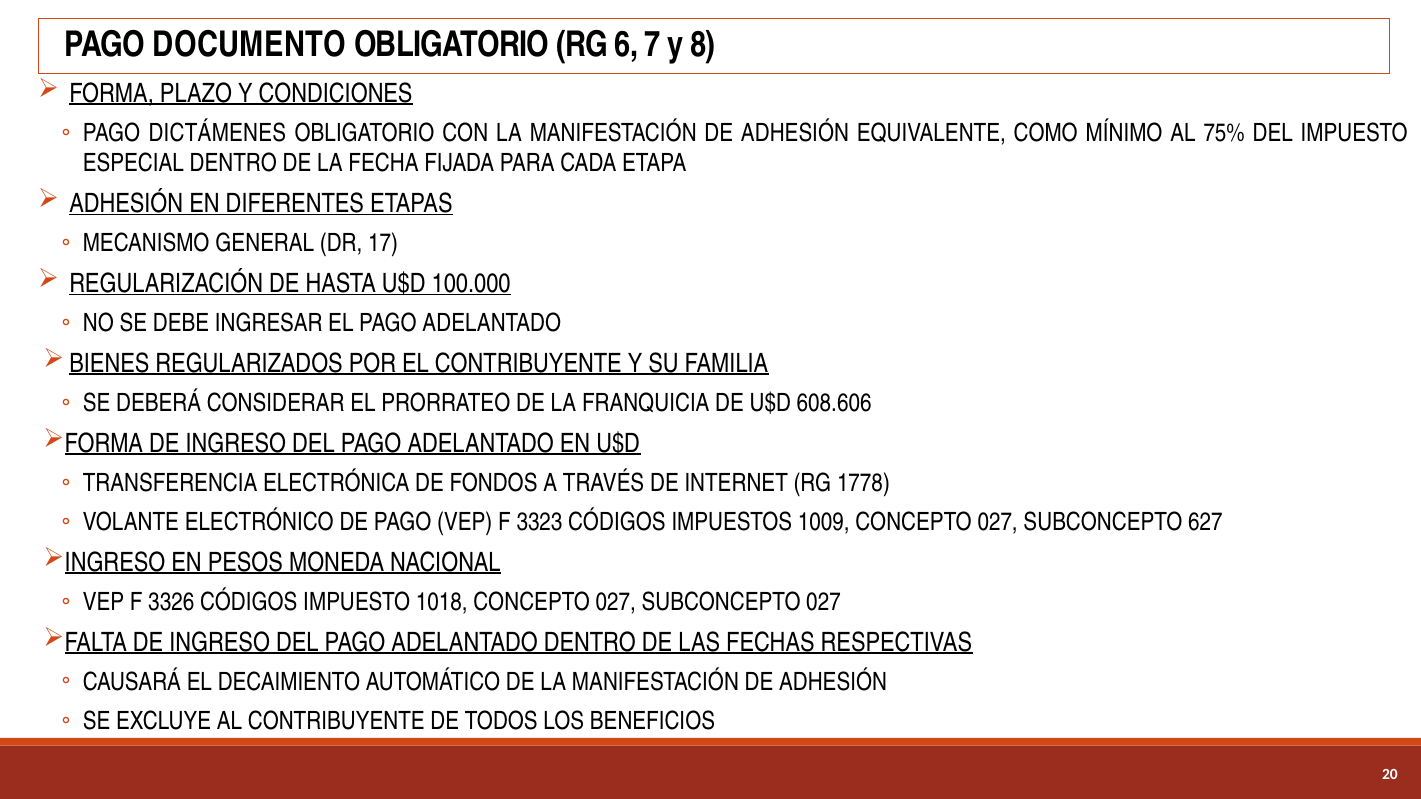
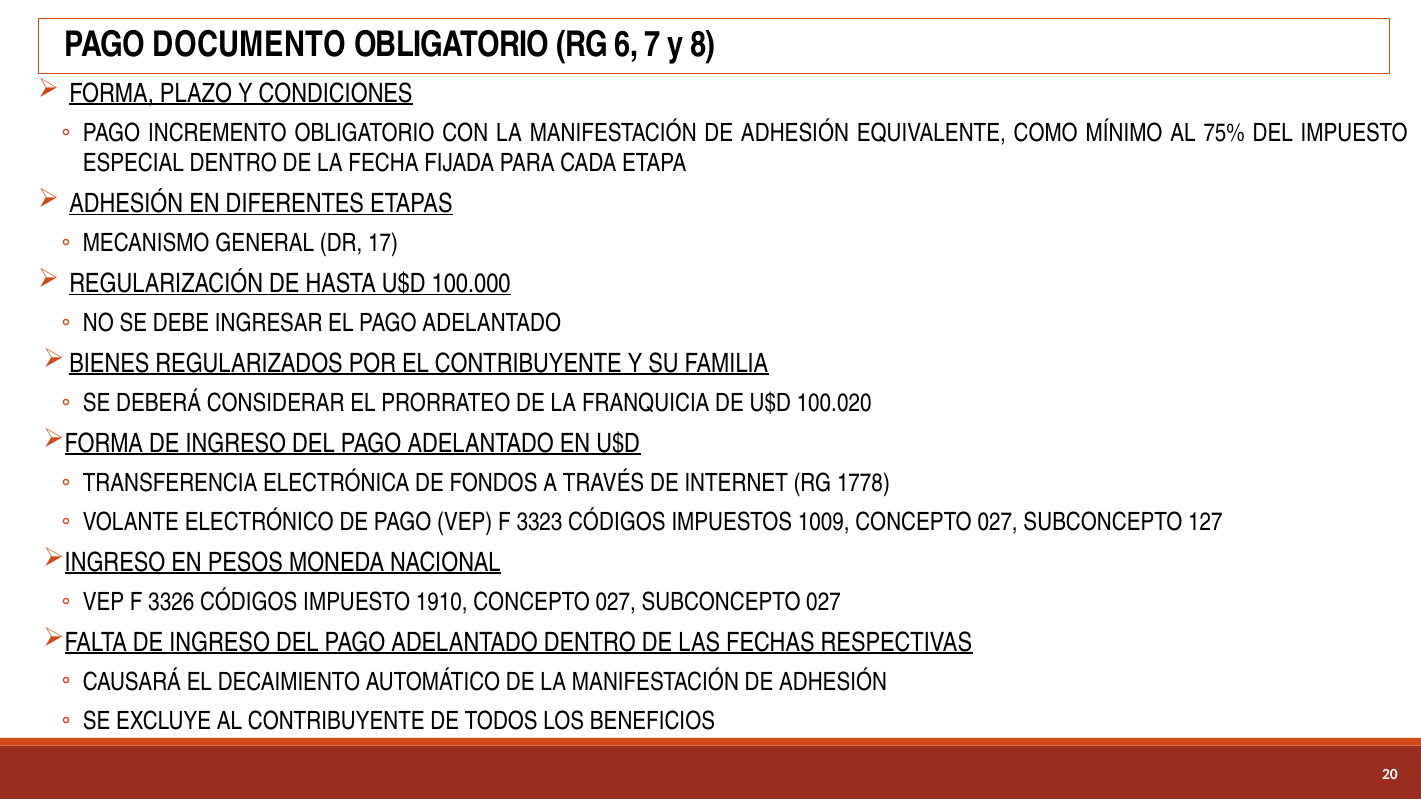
DICTÁMENES: DICTÁMENES -> INCREMENTO
608.606: 608.606 -> 100.020
627: 627 -> 127
1018: 1018 -> 1910
